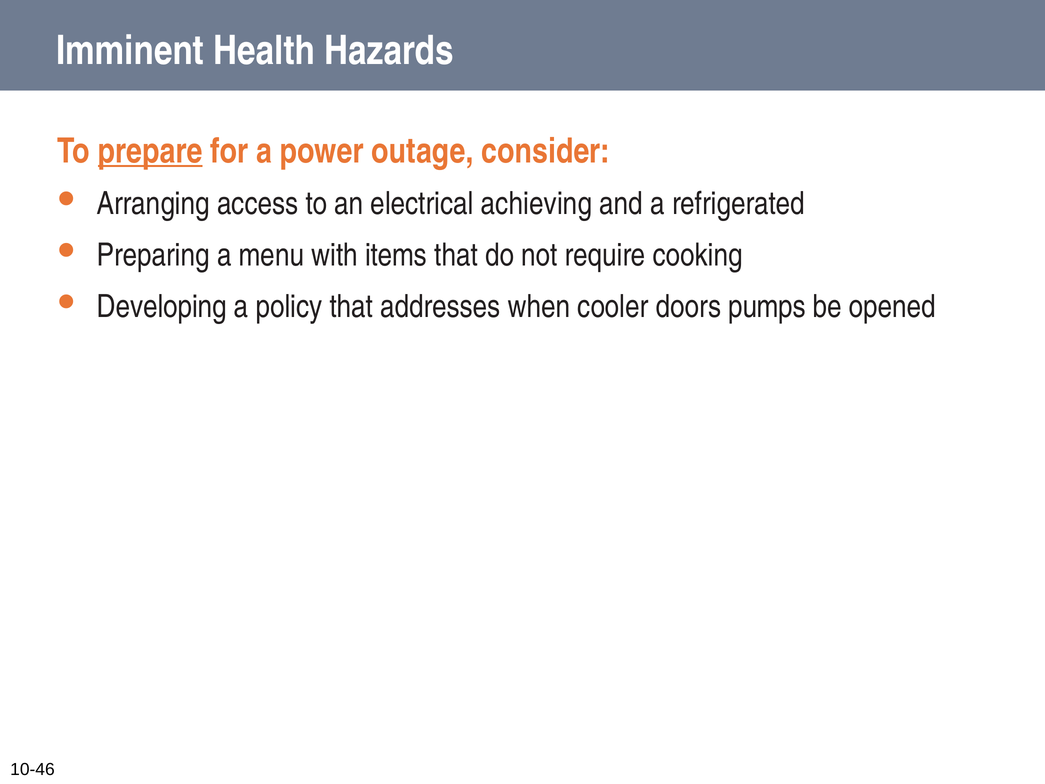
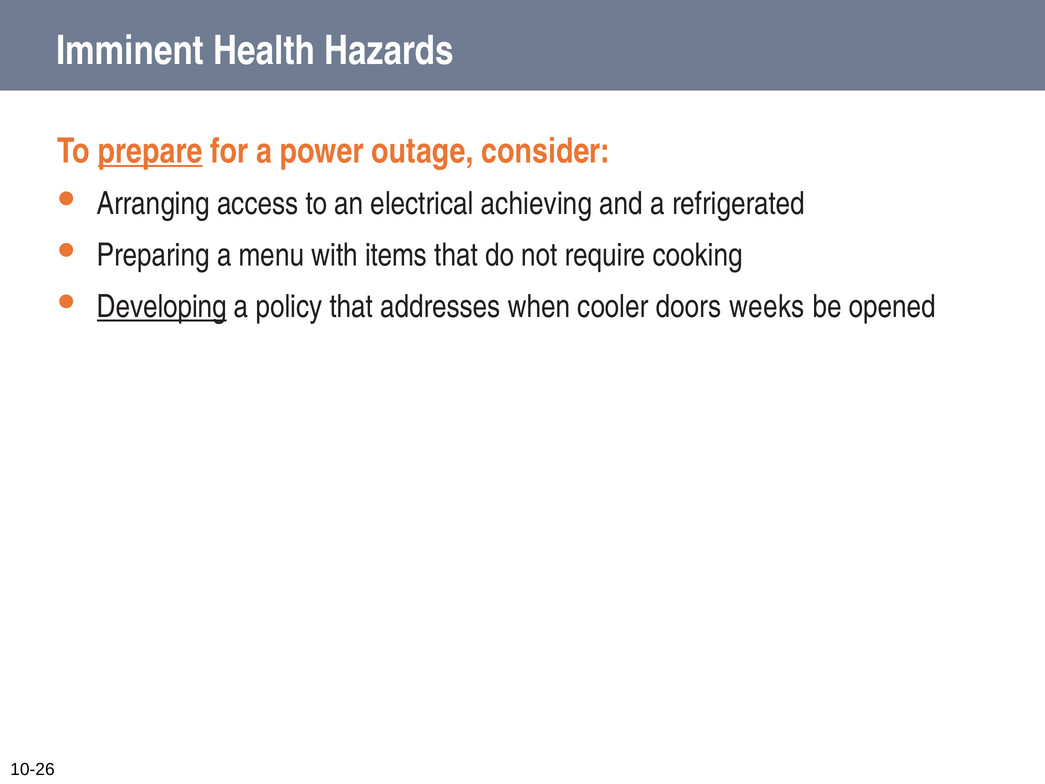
Developing underline: none -> present
pumps: pumps -> weeks
10-46: 10-46 -> 10-26
